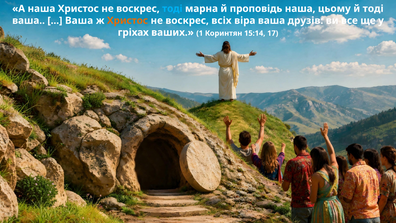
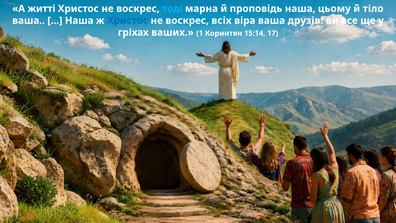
А наша: наша -> житті
й тоді: тоді -> тіло
Ваша at (79, 21): Ваша -> Наша
Христос at (128, 21) colour: orange -> blue
